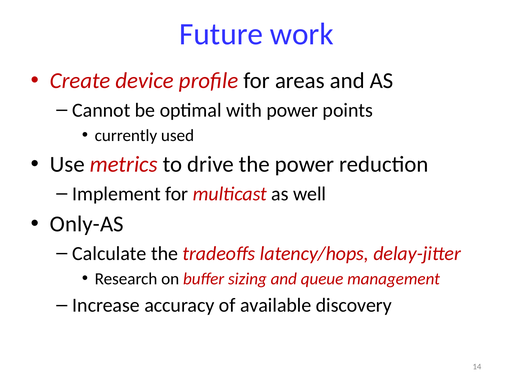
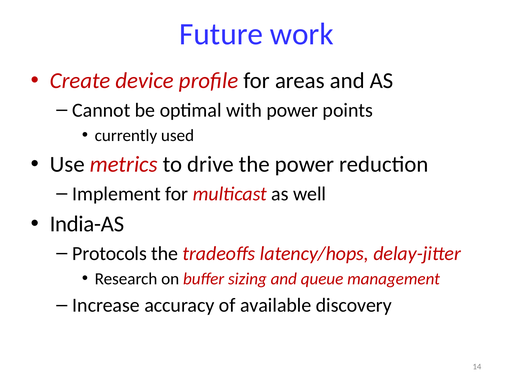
Only-AS: Only-AS -> India-AS
Calculate: Calculate -> Protocols
